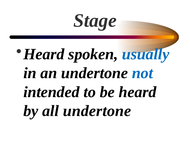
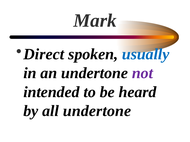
Stage: Stage -> Mark
Heard at (44, 54): Heard -> Direct
not colour: blue -> purple
